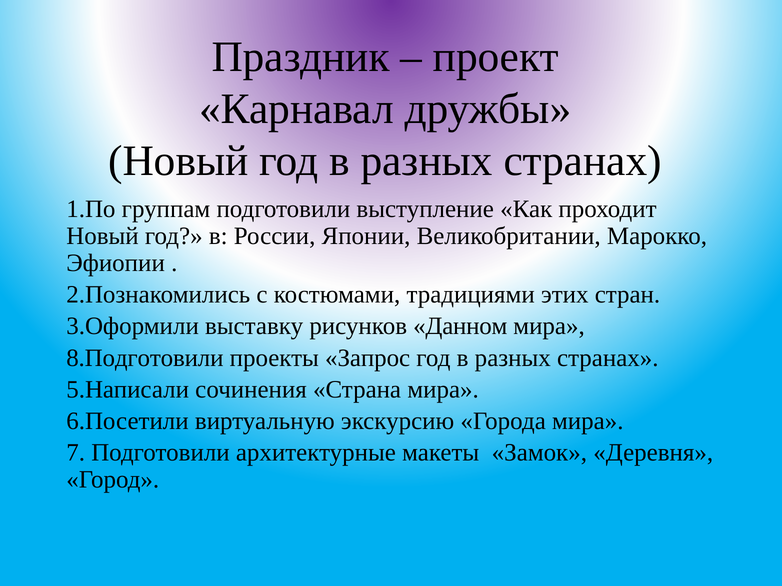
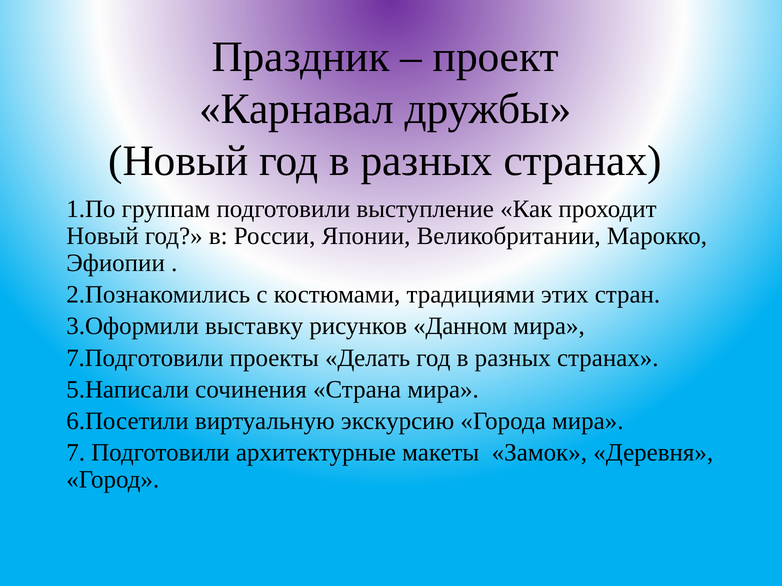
8.Подготовили: 8.Подготовили -> 7.Подготовили
Запрос: Запрос -> Делать
